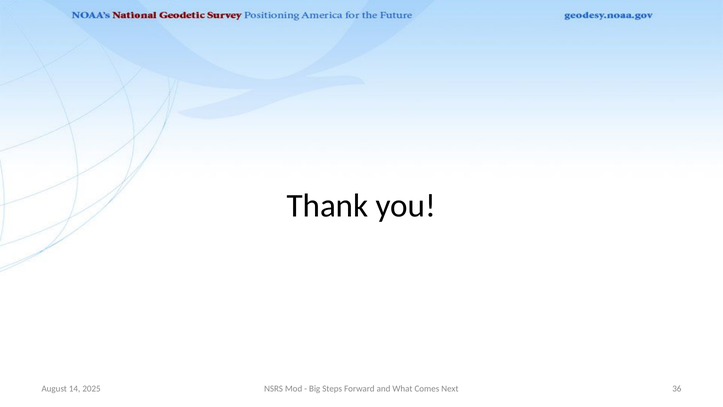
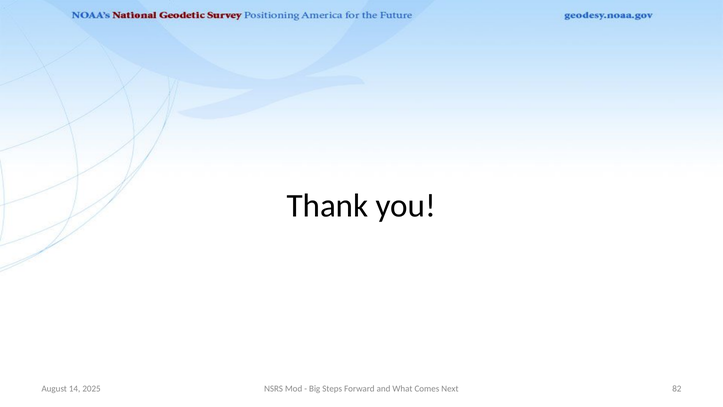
36: 36 -> 82
